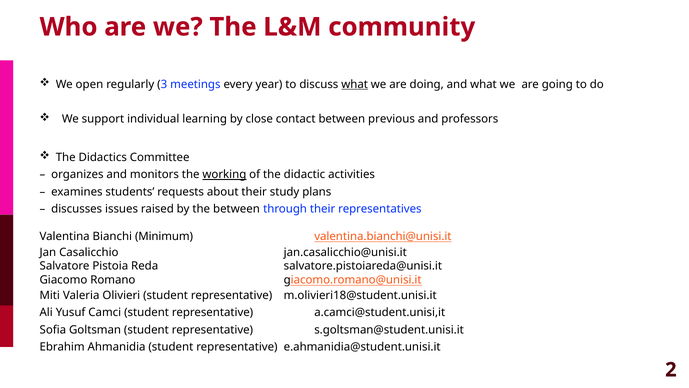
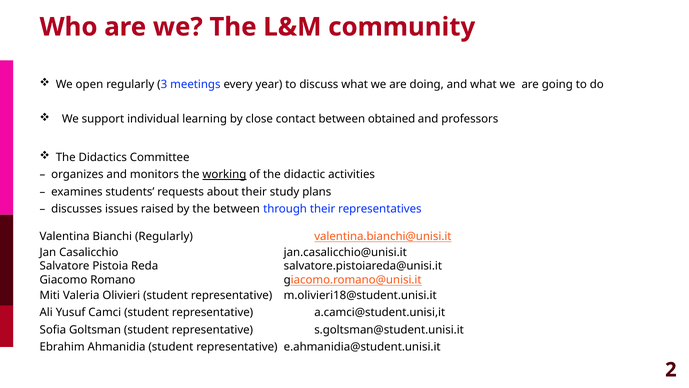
what at (355, 84) underline: present -> none
previous: previous -> obtained
Bianchi Minimum: Minimum -> Regularly
